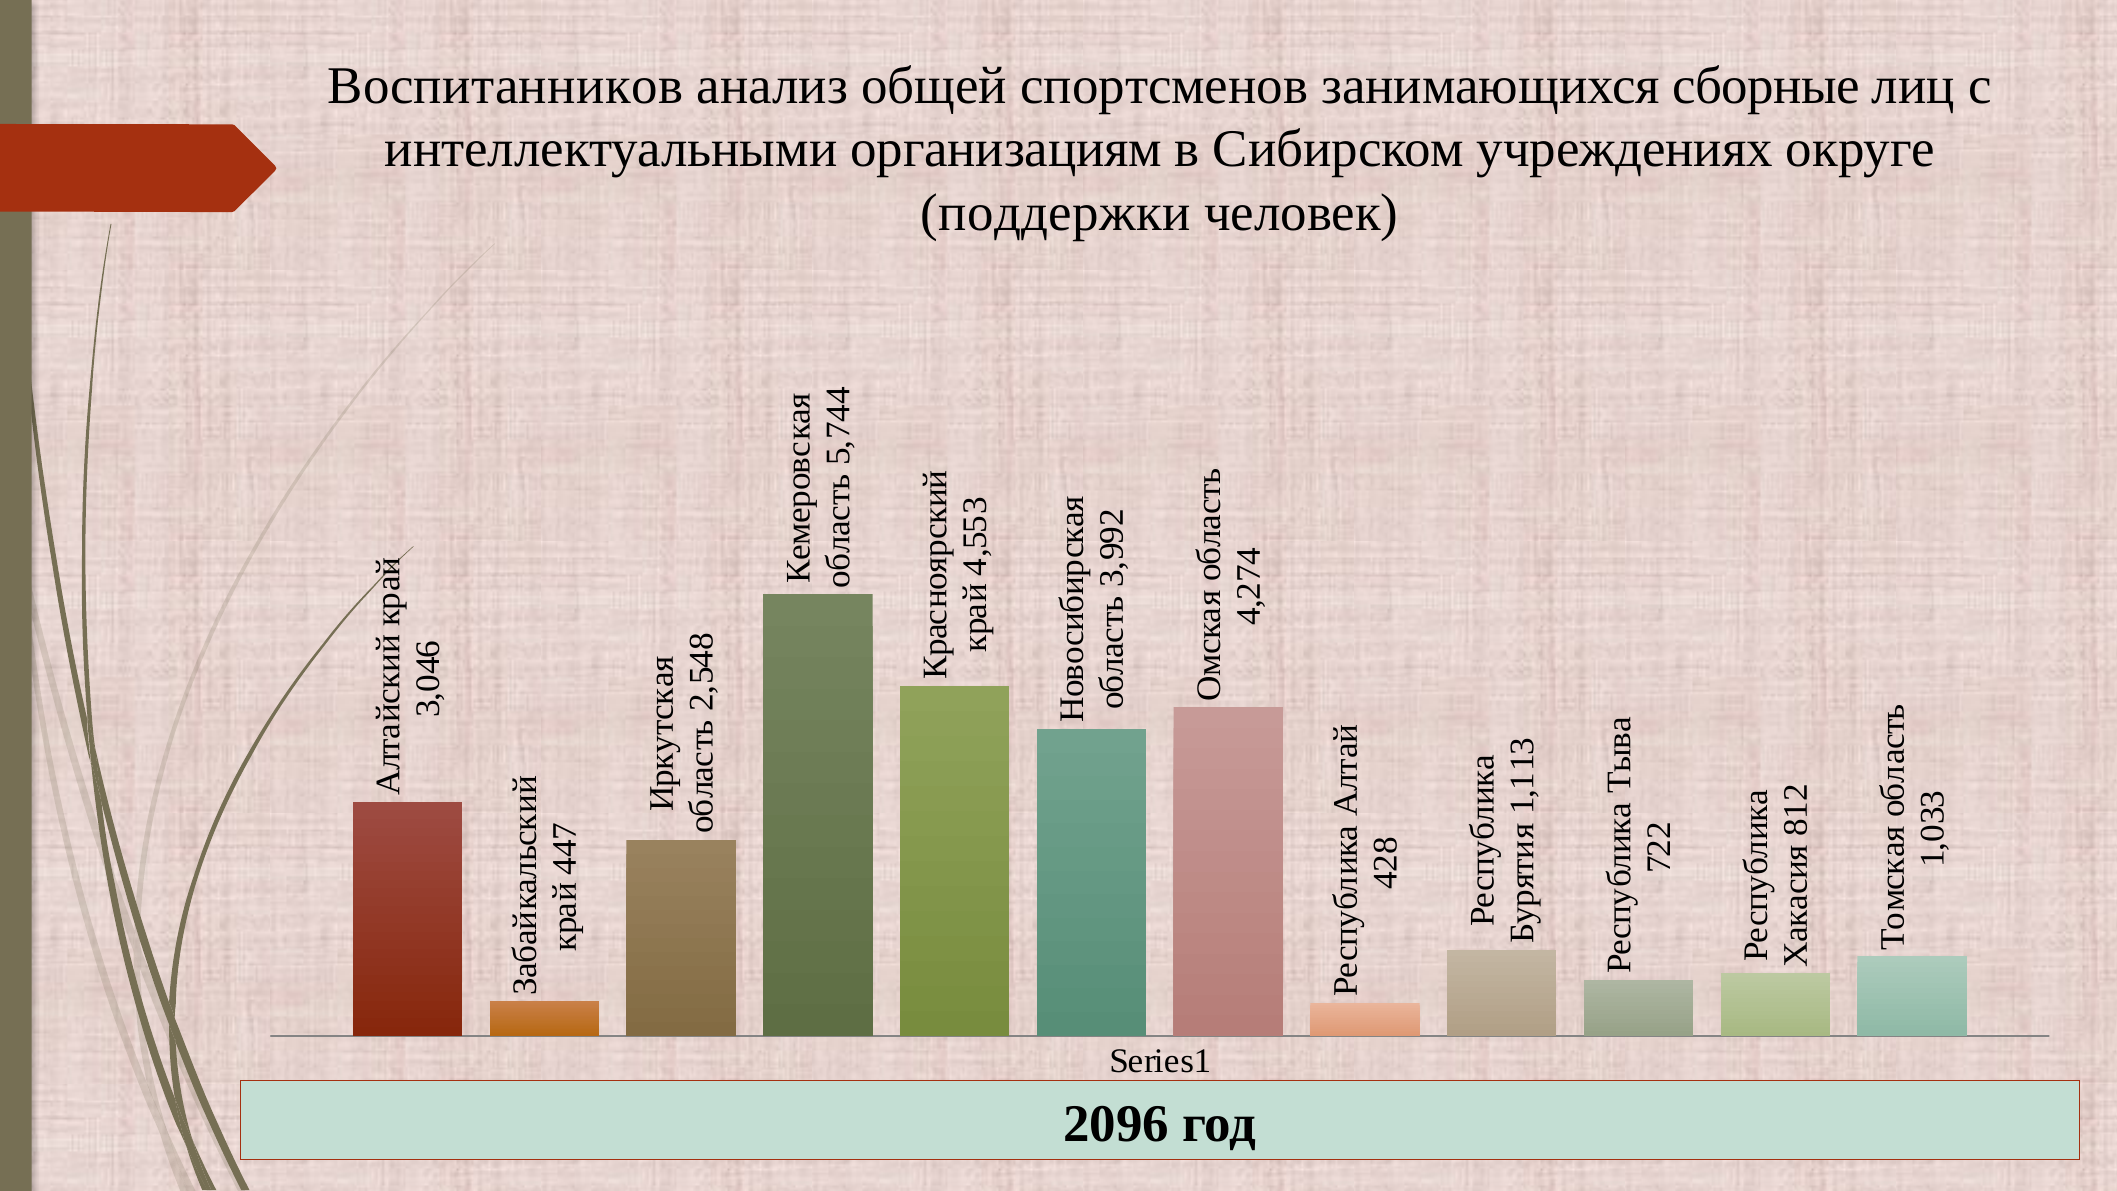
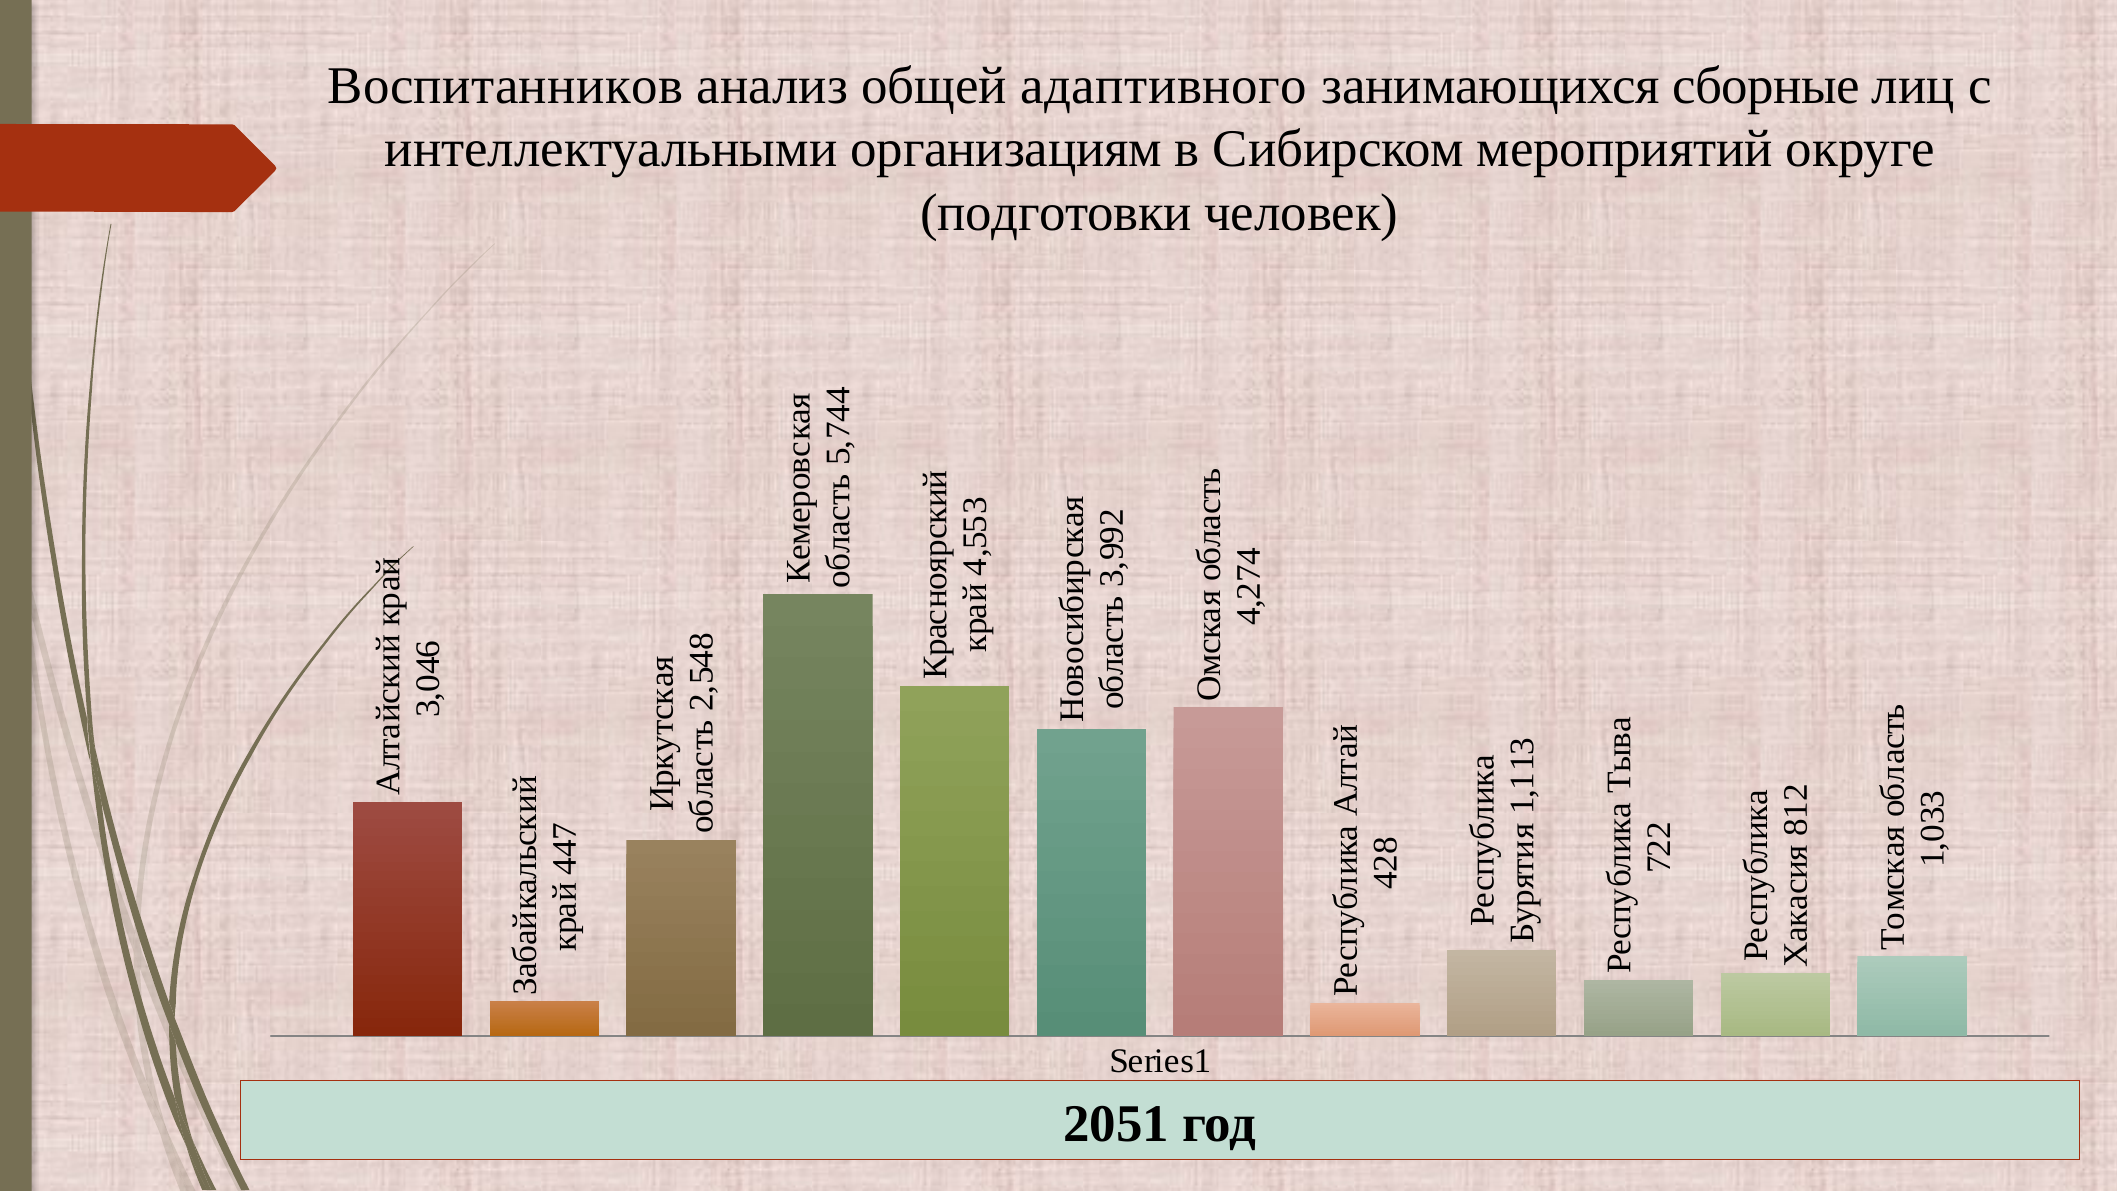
спортсменов: спортсменов -> адаптивного
учреждениях: учреждениях -> мероприятий
поддержки: поддержки -> подготовки
2096: 2096 -> 2051
